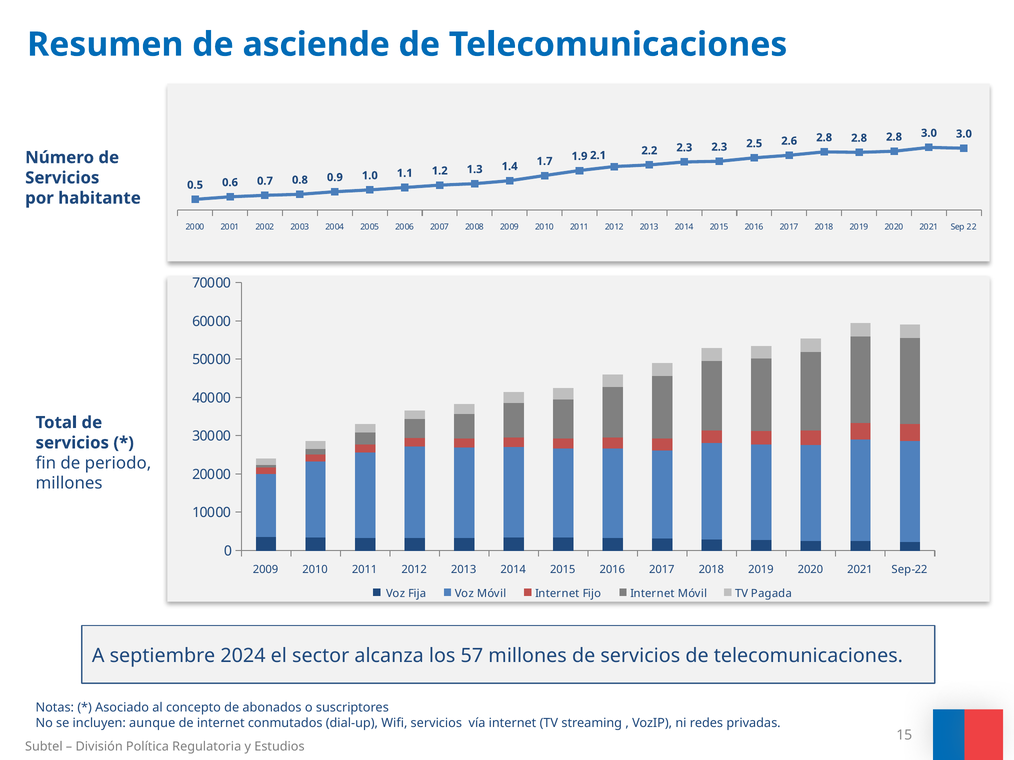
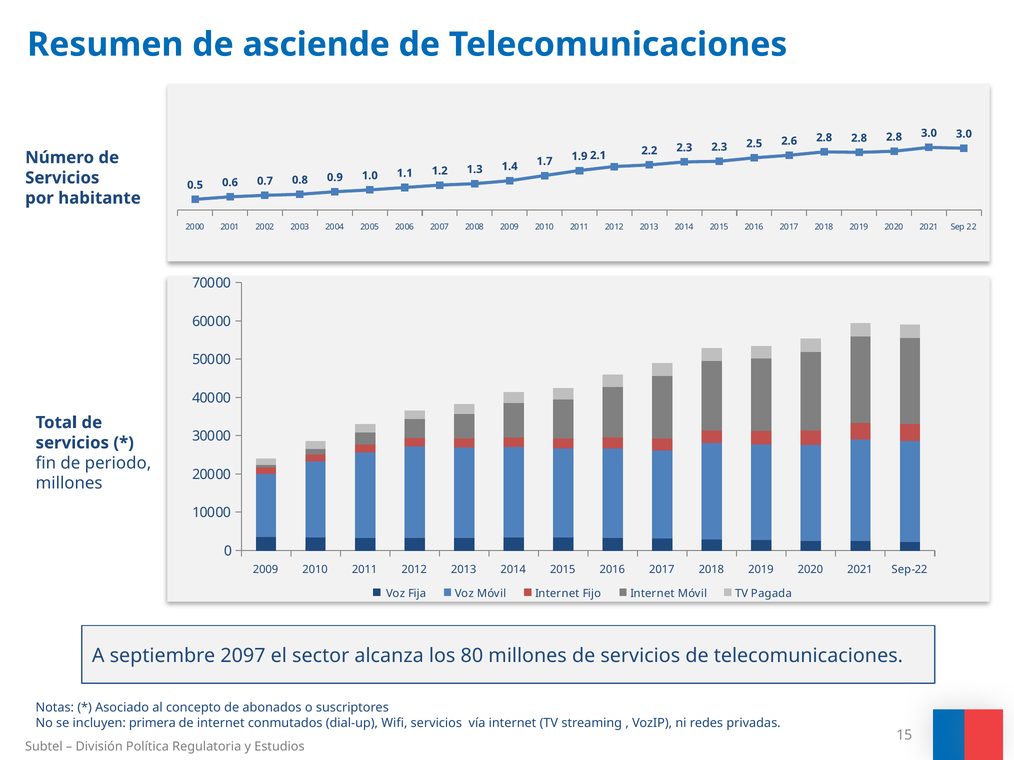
2024: 2024 -> 2097
57: 57 -> 80
aunque: aunque -> primera
